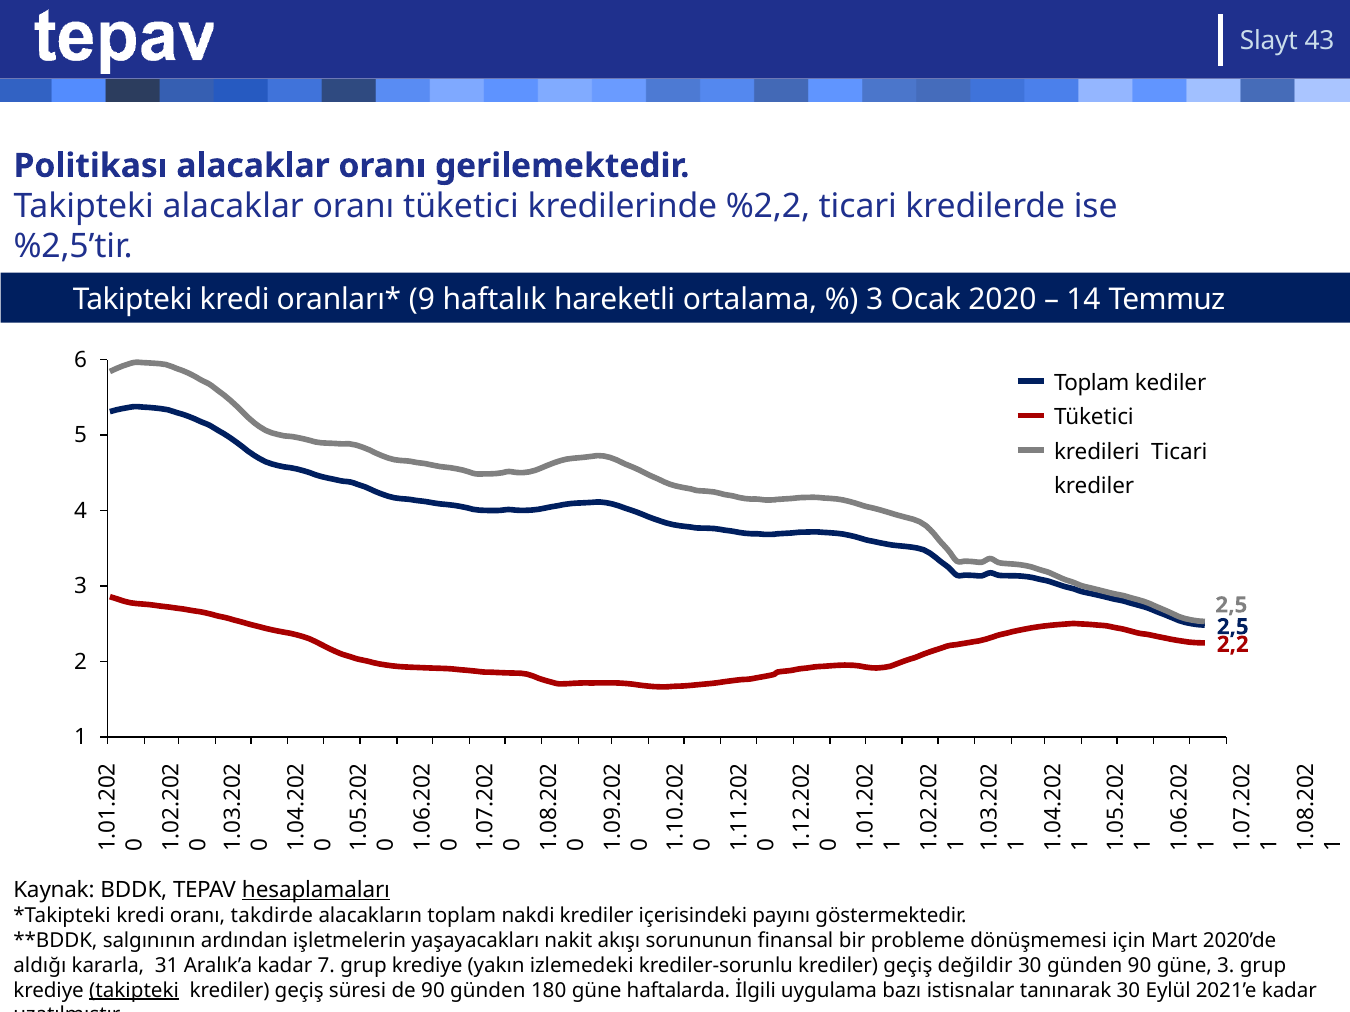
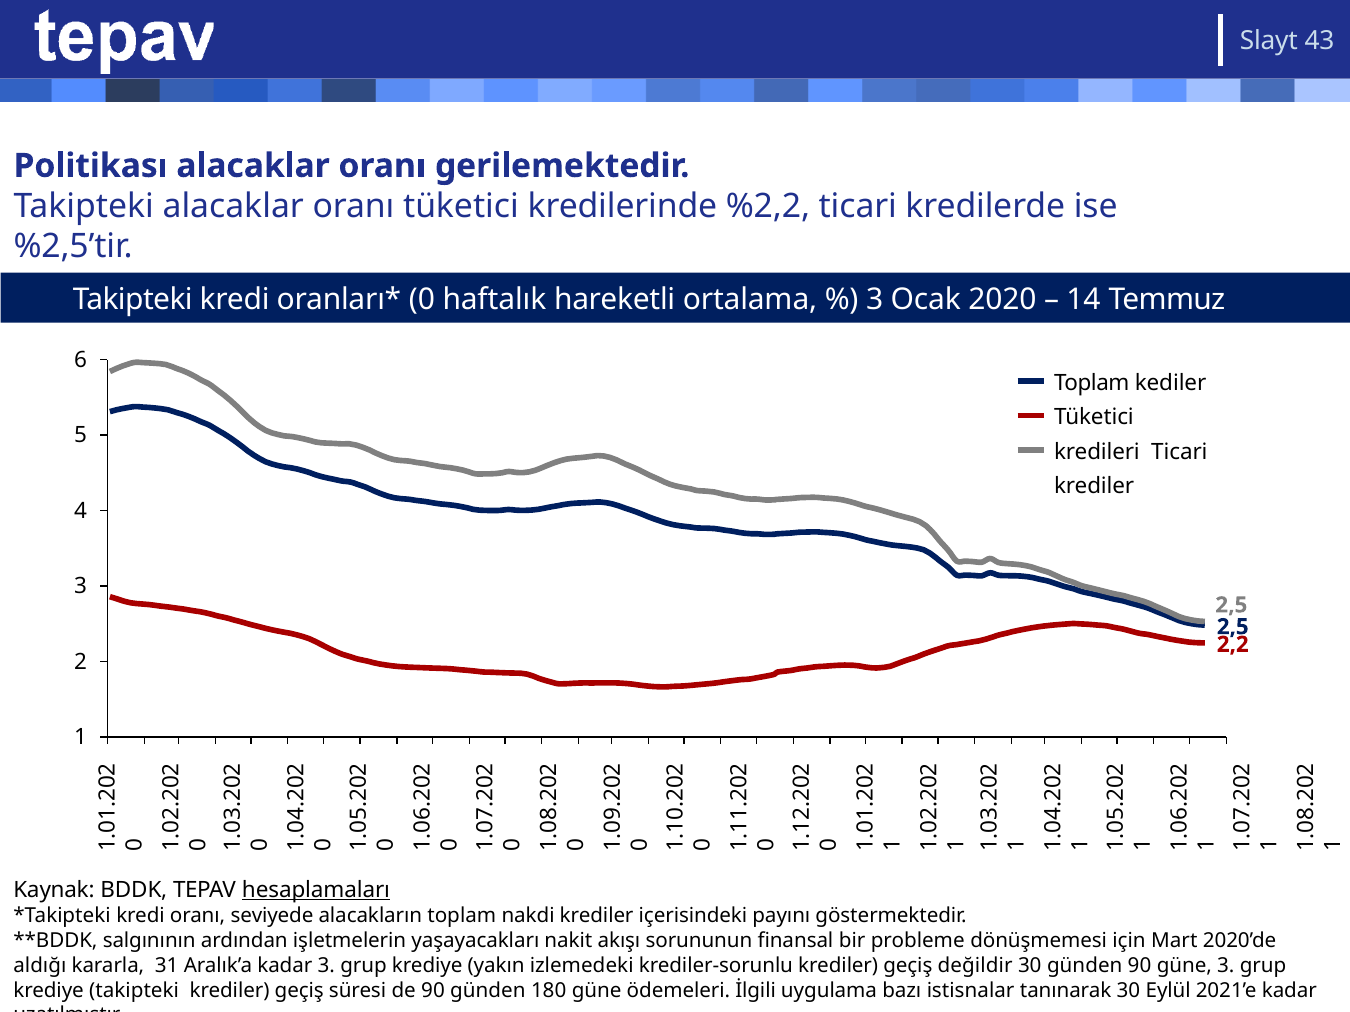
9 at (422, 300): 9 -> 0
takdirde: takdirde -> seviyede
kadar 7: 7 -> 3
takipteki at (134, 991) underline: present -> none
haftalarda: haftalarda -> ödemeleri
